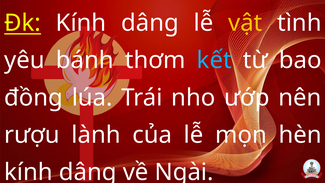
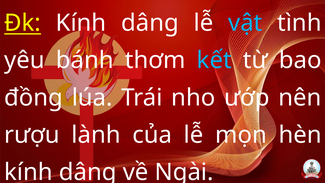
vật colour: yellow -> light blue
